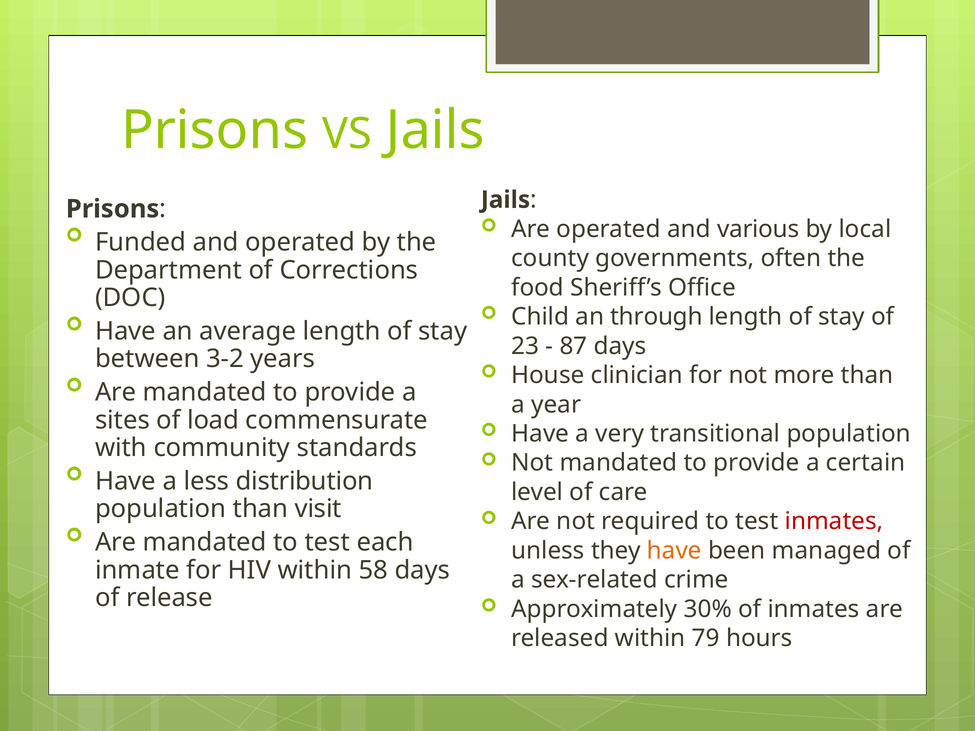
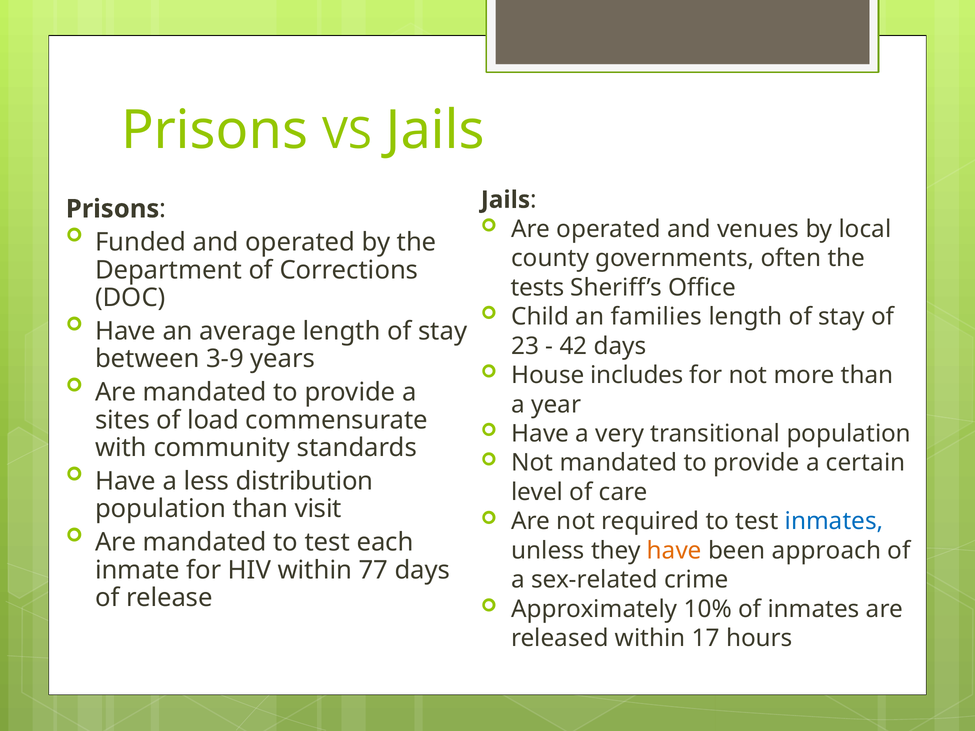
various: various -> venues
food: food -> tests
through: through -> families
87: 87 -> 42
3-2: 3-2 -> 3-9
clinician: clinician -> includes
inmates at (834, 522) colour: red -> blue
managed: managed -> approach
58: 58 -> 77
30%: 30% -> 10%
79: 79 -> 17
